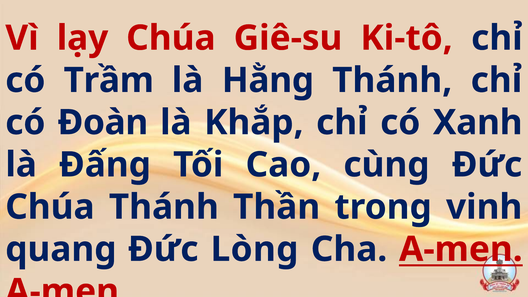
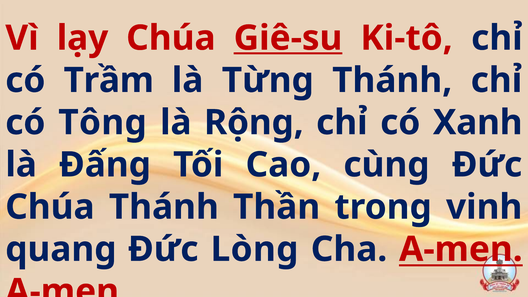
Giê-su underline: none -> present
Hằng: Hằng -> Từng
Đoàn: Đoàn -> Tông
Khắp: Khắp -> Rộng
